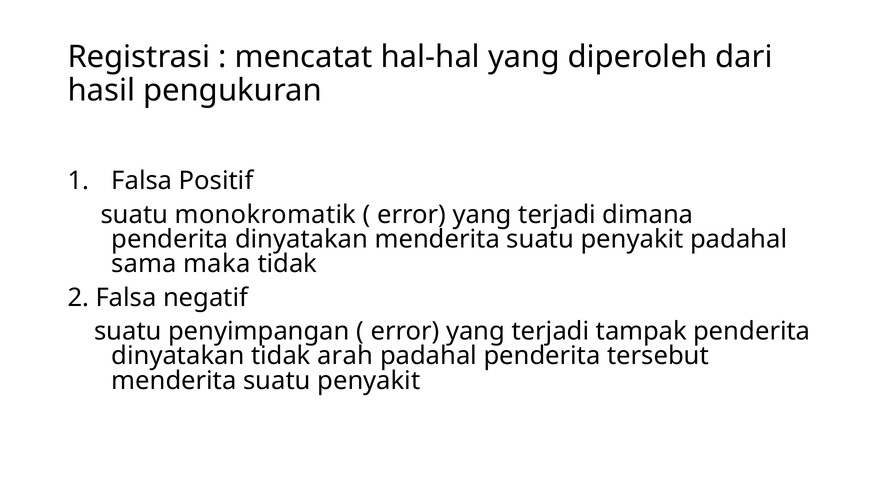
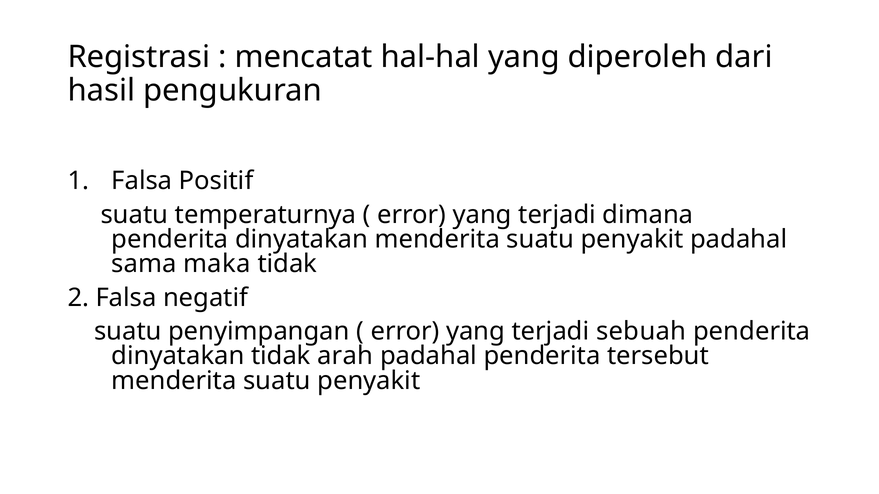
monokromatik: monokromatik -> temperaturnya
tampak: tampak -> sebuah
